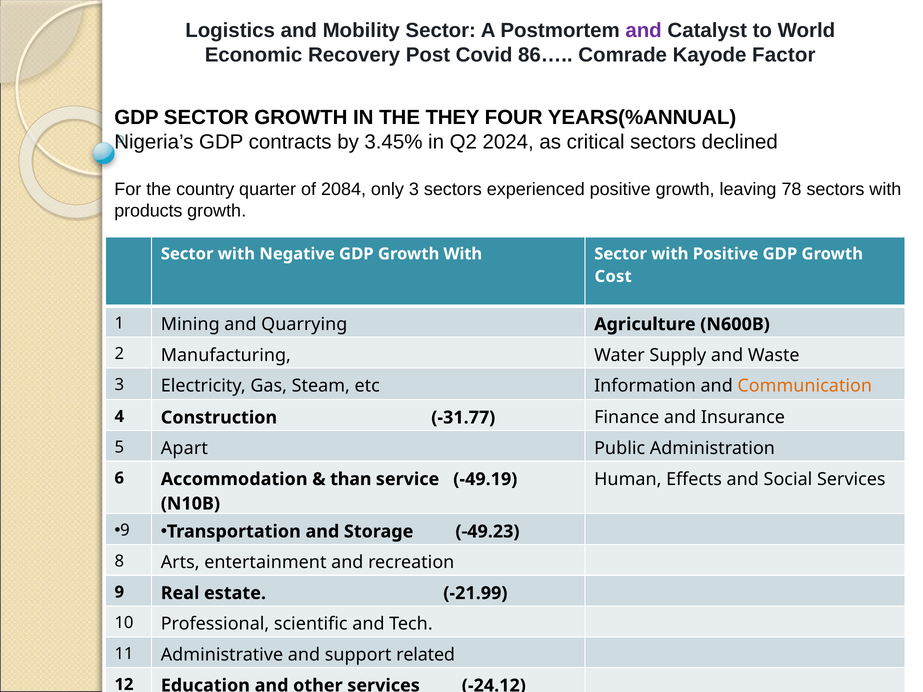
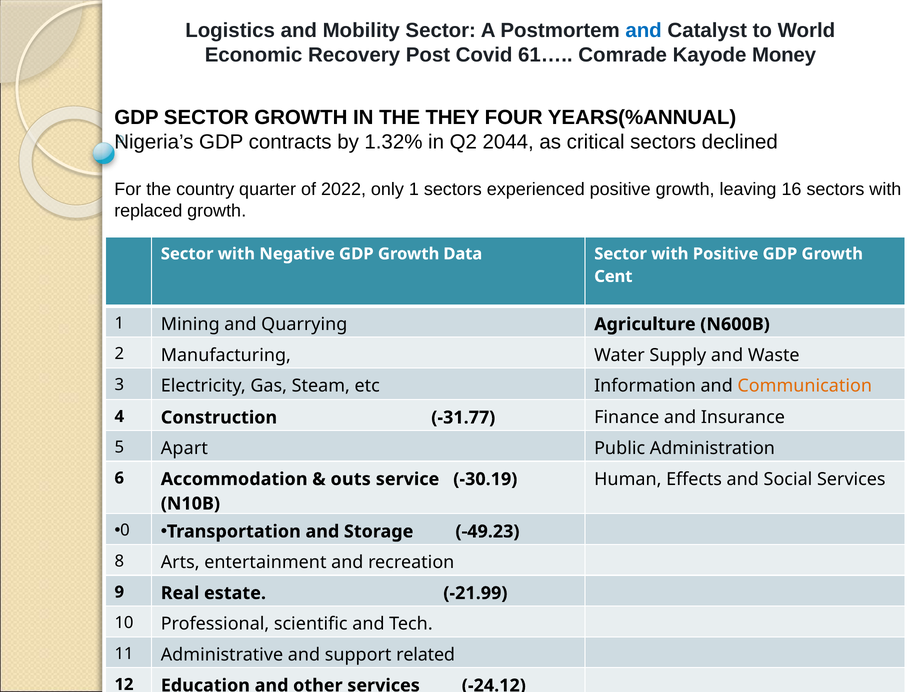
and at (644, 30) colour: purple -> blue
86…: 86… -> 61…
Factor: Factor -> Money
3.45%: 3.45% -> 1.32%
2024: 2024 -> 2044
2084: 2084 -> 2022
only 3: 3 -> 1
78: 78 -> 16
products: products -> replaced
Growth With: With -> Data
Cost: Cost -> Cent
than: than -> outs
-49.19: -49.19 -> -30.19
9 at (125, 531): 9 -> 0
